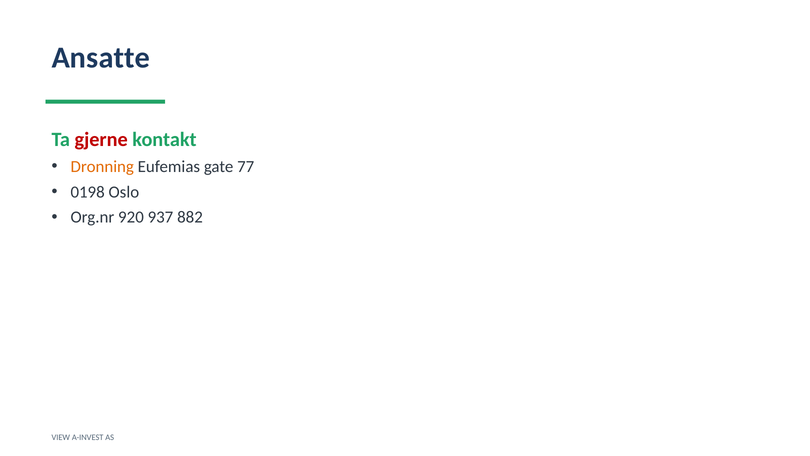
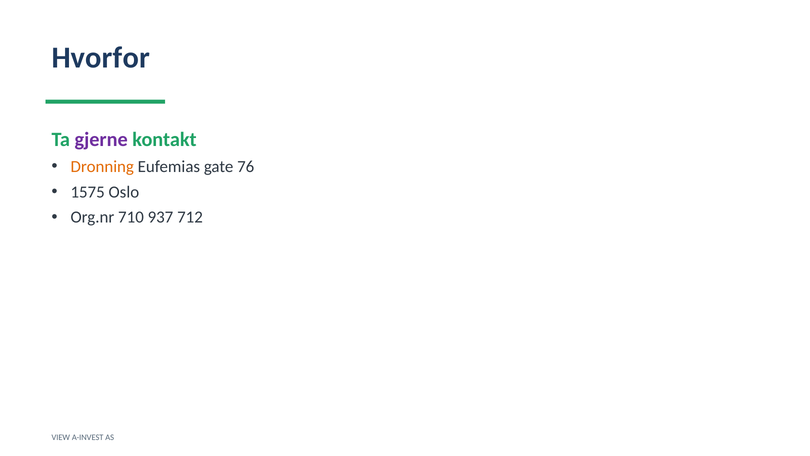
Ansatte: Ansatte -> Hvorfor
gjerne colour: red -> purple
77: 77 -> 76
0198: 0198 -> 1575
920: 920 -> 710
882: 882 -> 712
